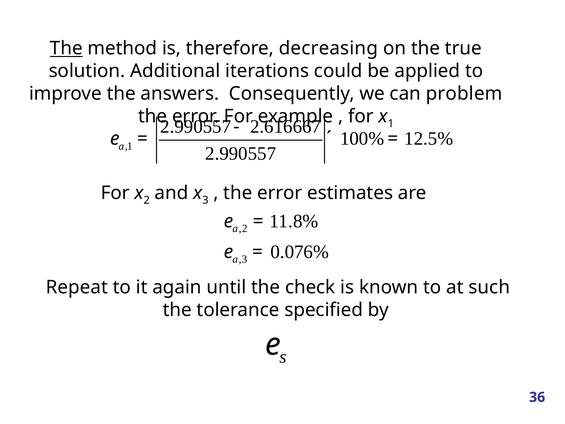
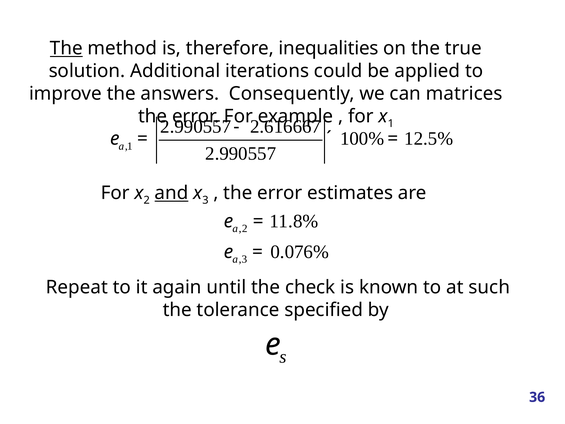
decreasing: decreasing -> inequalities
problem: problem -> matrices
and underline: none -> present
